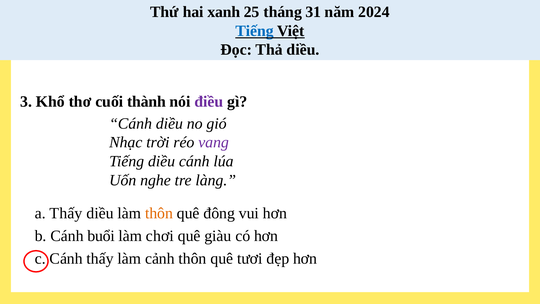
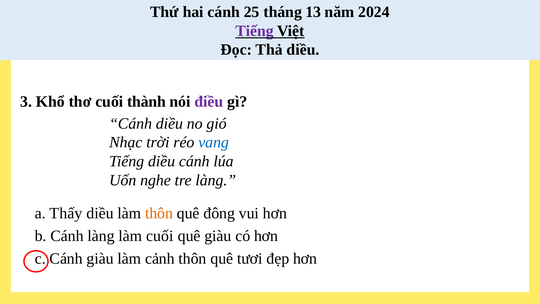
hai xanh: xanh -> cánh
31: 31 -> 13
Tiếng at (255, 31) colour: blue -> purple
vang colour: purple -> blue
Cánh buổi: buổi -> làng
làm chơi: chơi -> cuối
Cánh thấy: thấy -> giàu
